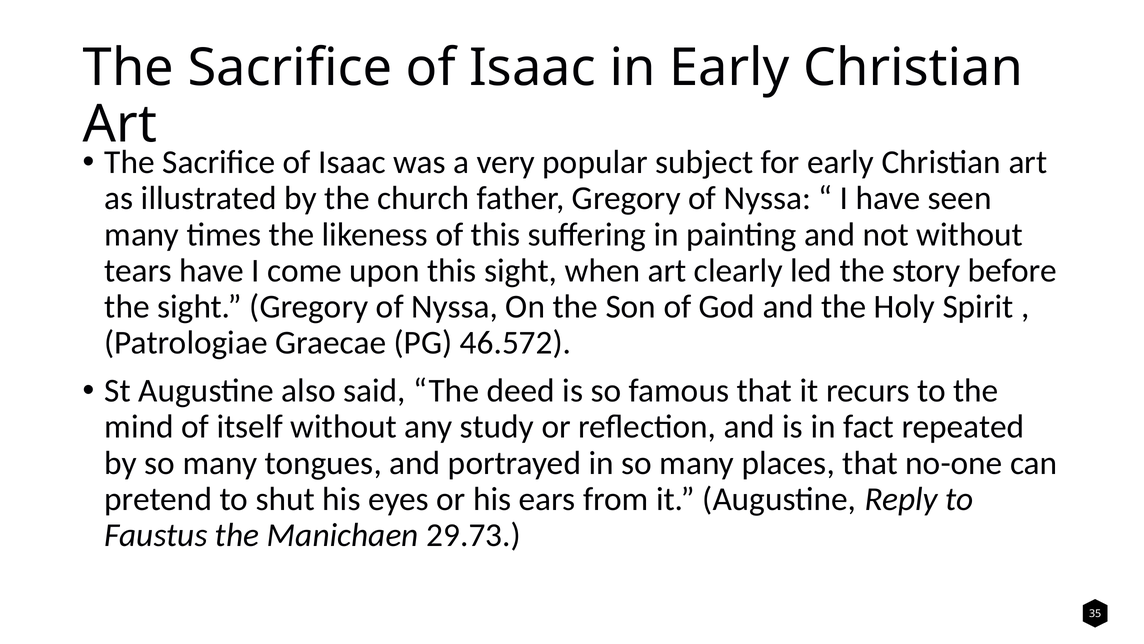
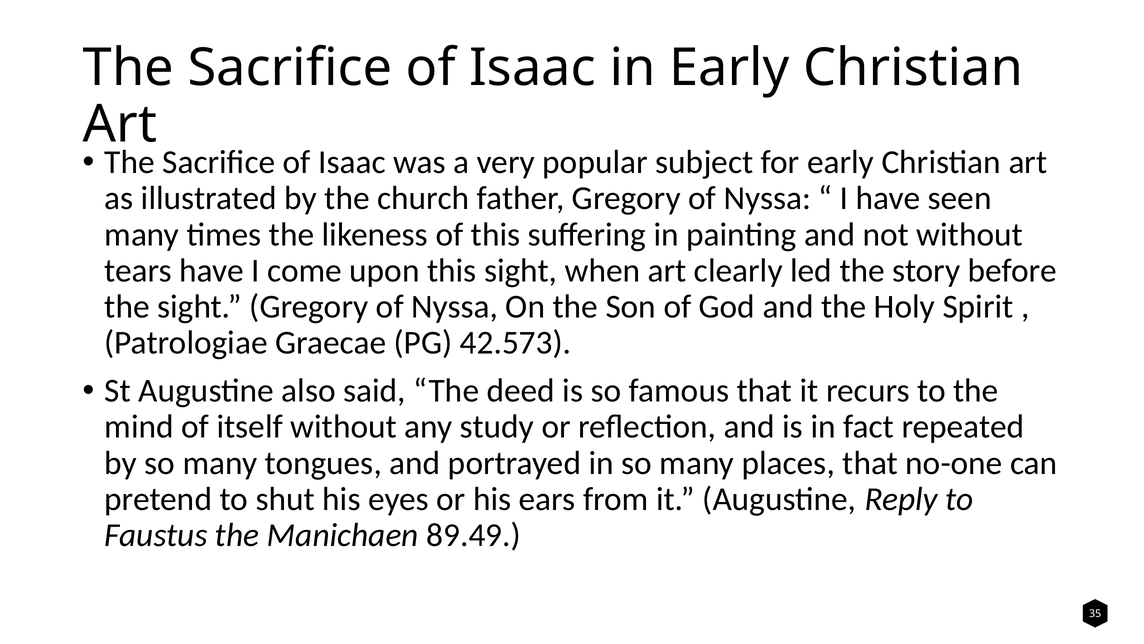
46.572: 46.572 -> 42.573
29.73: 29.73 -> 89.49
